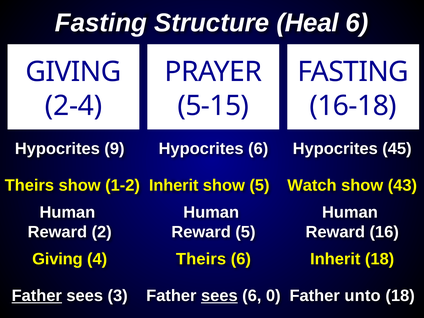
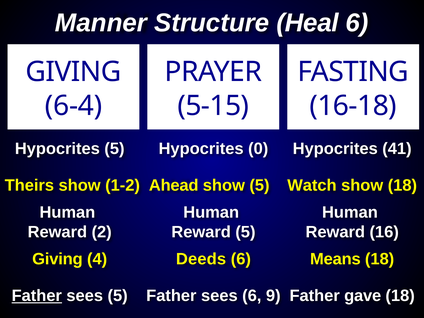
Fasting at (101, 23): Fasting -> Manner
2-4: 2-4 -> 6-4
Hypocrites 9: 9 -> 5
Hypocrites 6: 6 -> 0
45: 45 -> 41
Inherit at (174, 185): Inherit -> Ahead
show 43: 43 -> 18
4 Theirs: Theirs -> Deeds
6 Inherit: Inherit -> Means
sees 3: 3 -> 5
sees at (219, 296) underline: present -> none
0: 0 -> 9
unto: unto -> gave
